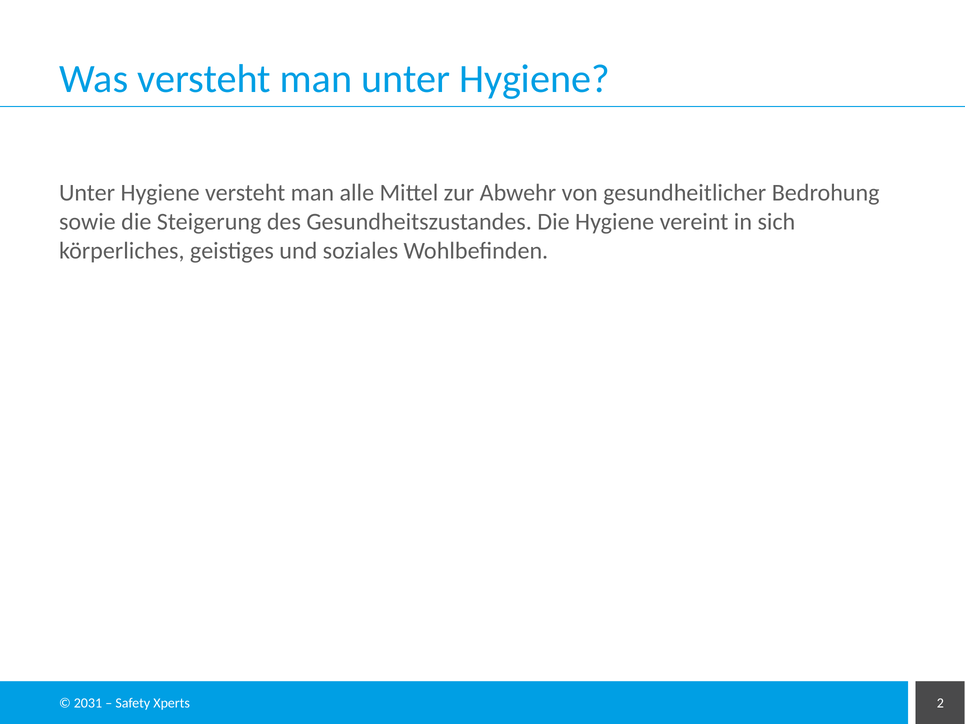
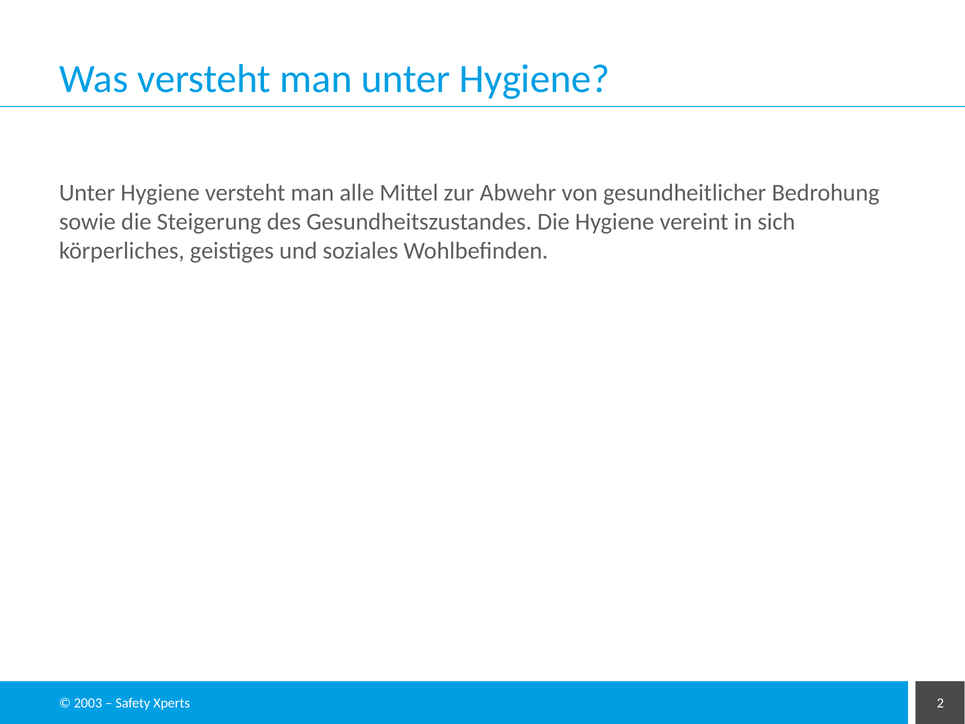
2031: 2031 -> 2003
